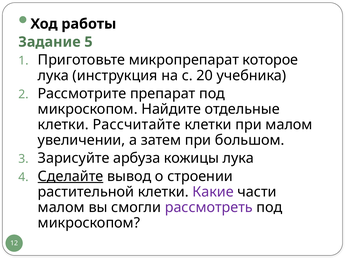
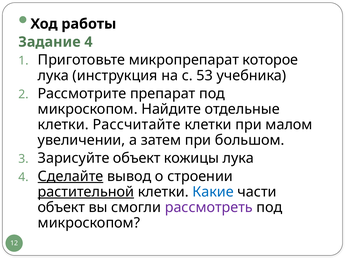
Задание 5: 5 -> 4
20: 20 -> 53
Зарисуйте арбуза: арбуза -> объект
растительной underline: none -> present
Какие colour: purple -> blue
малом at (61, 207): малом -> объект
